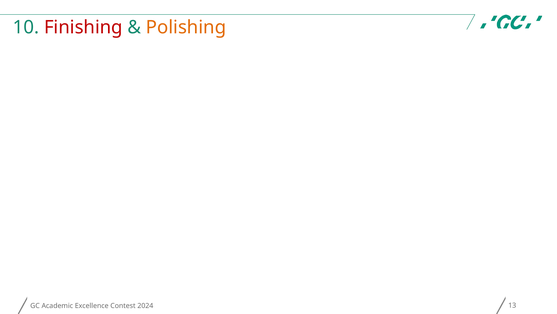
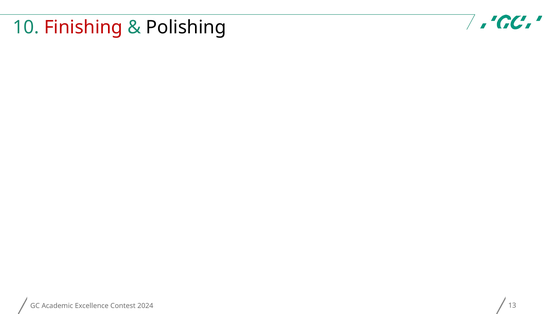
Polishing colour: orange -> black
